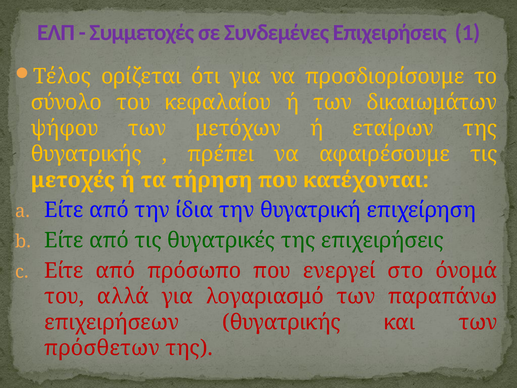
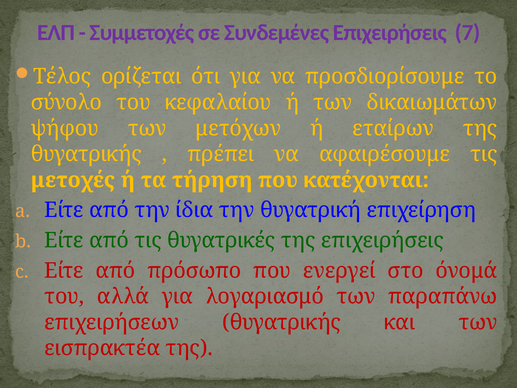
1: 1 -> 7
πρόσθετων: πρόσθετων -> εισπρακτέα
